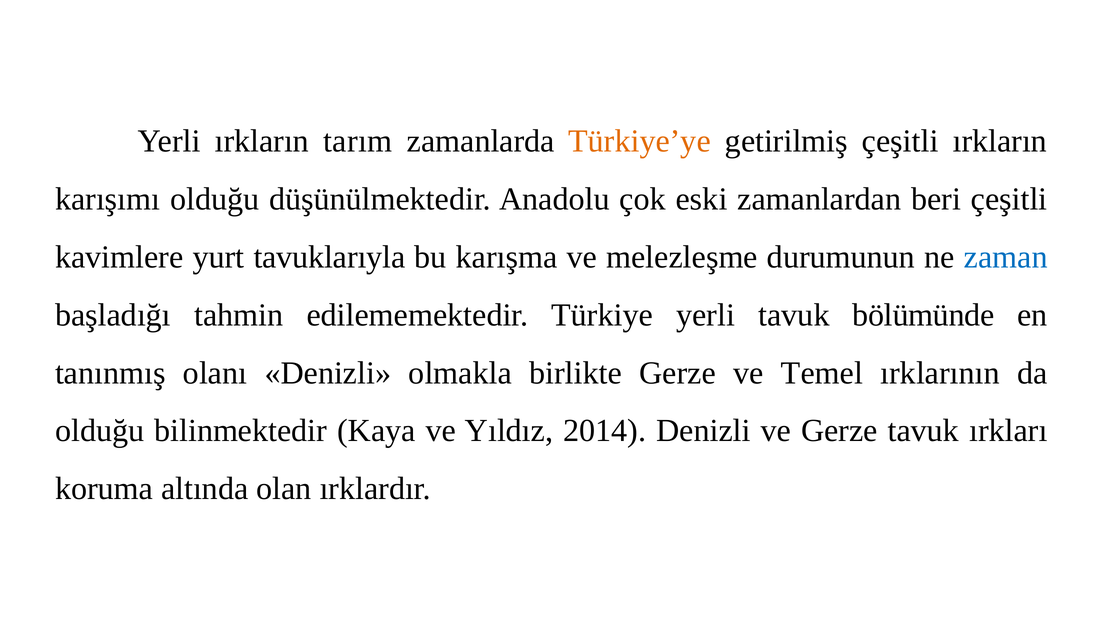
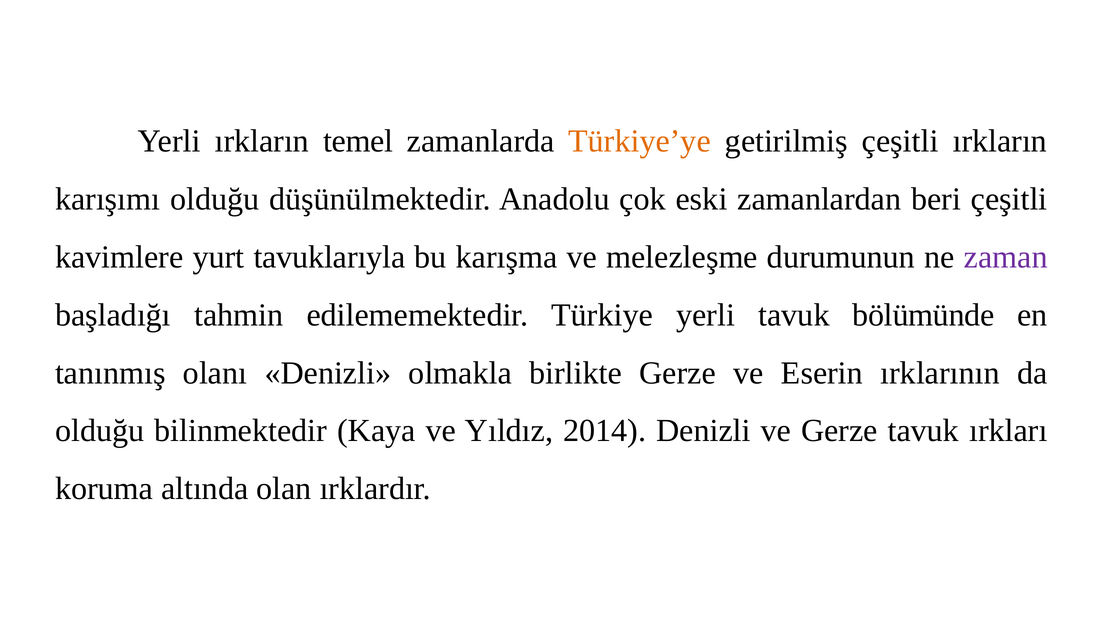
tarım: tarım -> temel
zaman colour: blue -> purple
Temel: Temel -> Eserin
